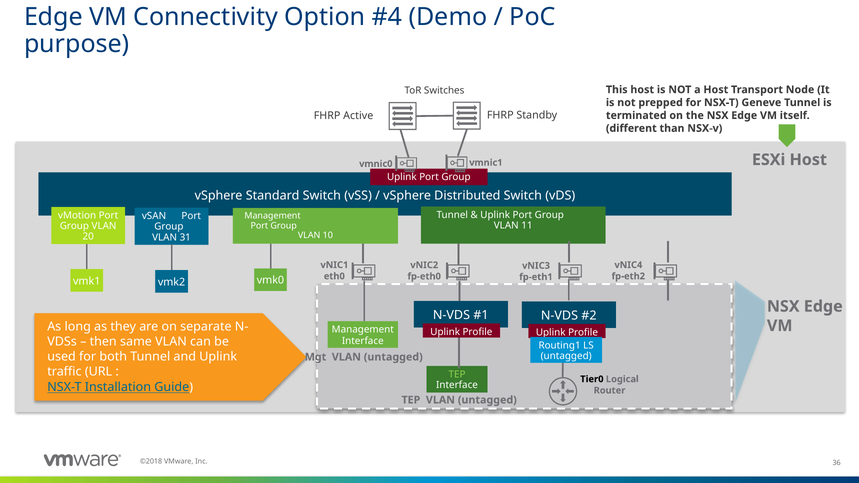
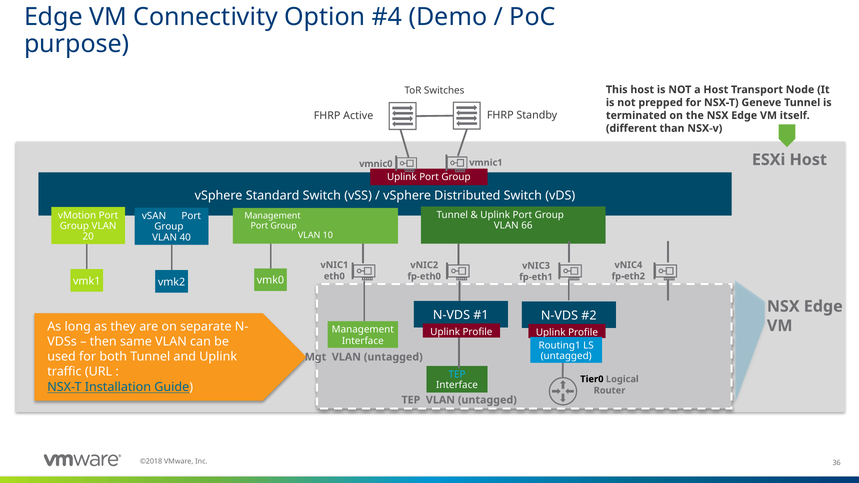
11: 11 -> 66
31: 31 -> 40
TEP at (457, 375) colour: light green -> light blue
